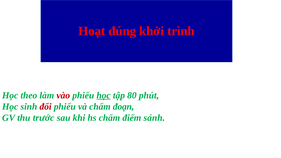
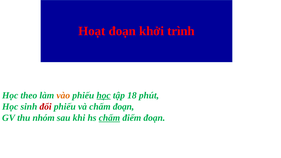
Hoạt đúng: đúng -> đoạn
vào colour: red -> orange
80: 80 -> 18
trước: trước -> nhóm
chấm at (109, 118) underline: none -> present
điểm sánh: sánh -> đoạn
